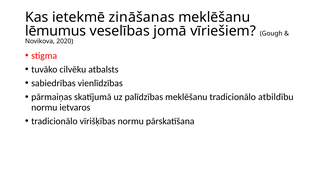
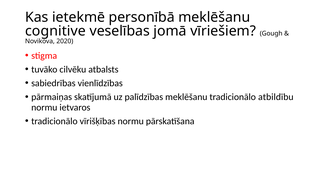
zināšanas: zināšanas -> personībā
lēmumus: lēmumus -> cognitive
